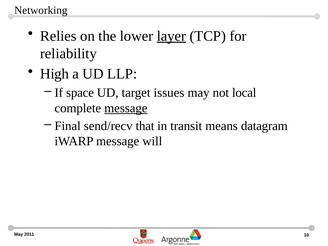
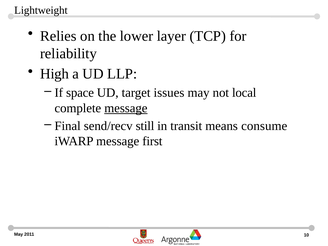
Networking: Networking -> Lightweight
layer underline: present -> none
that: that -> still
datagram: datagram -> consume
will: will -> first
